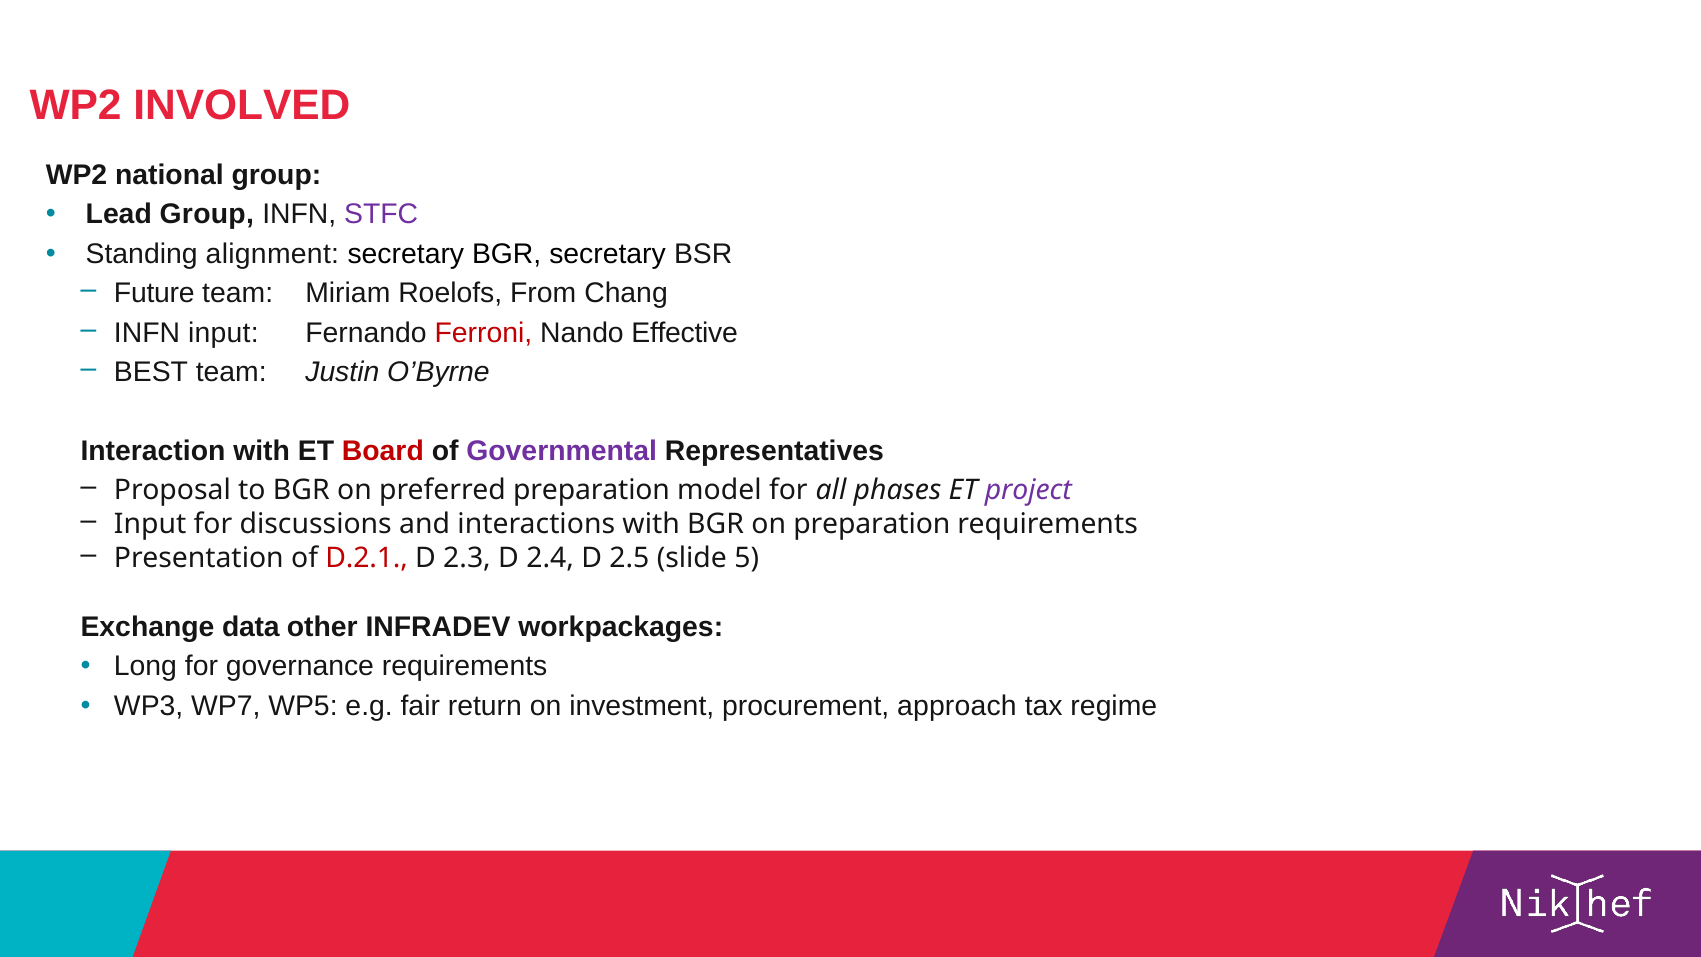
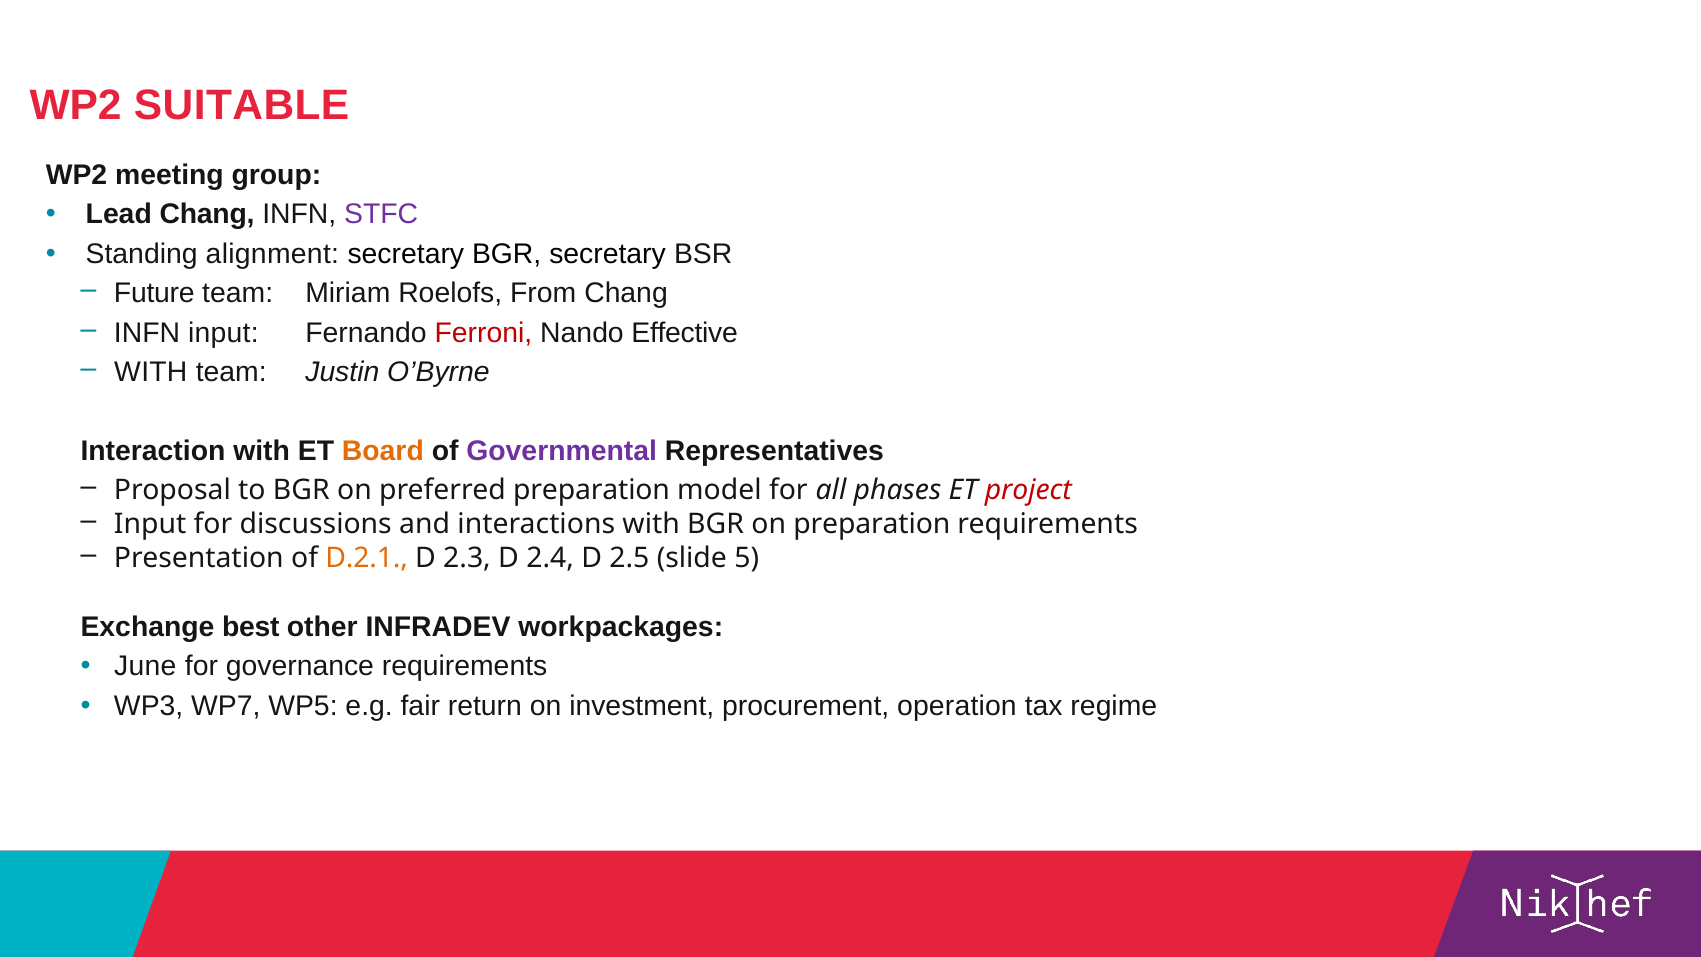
INVOLVED: INVOLVED -> SUITABLE
national: national -> meeting
Lead Group: Group -> Chang
BEST at (151, 372): BEST -> WITH
Board colour: red -> orange
project colour: purple -> red
D.2.1 colour: red -> orange
data: data -> best
Long: Long -> June
approach: approach -> operation
